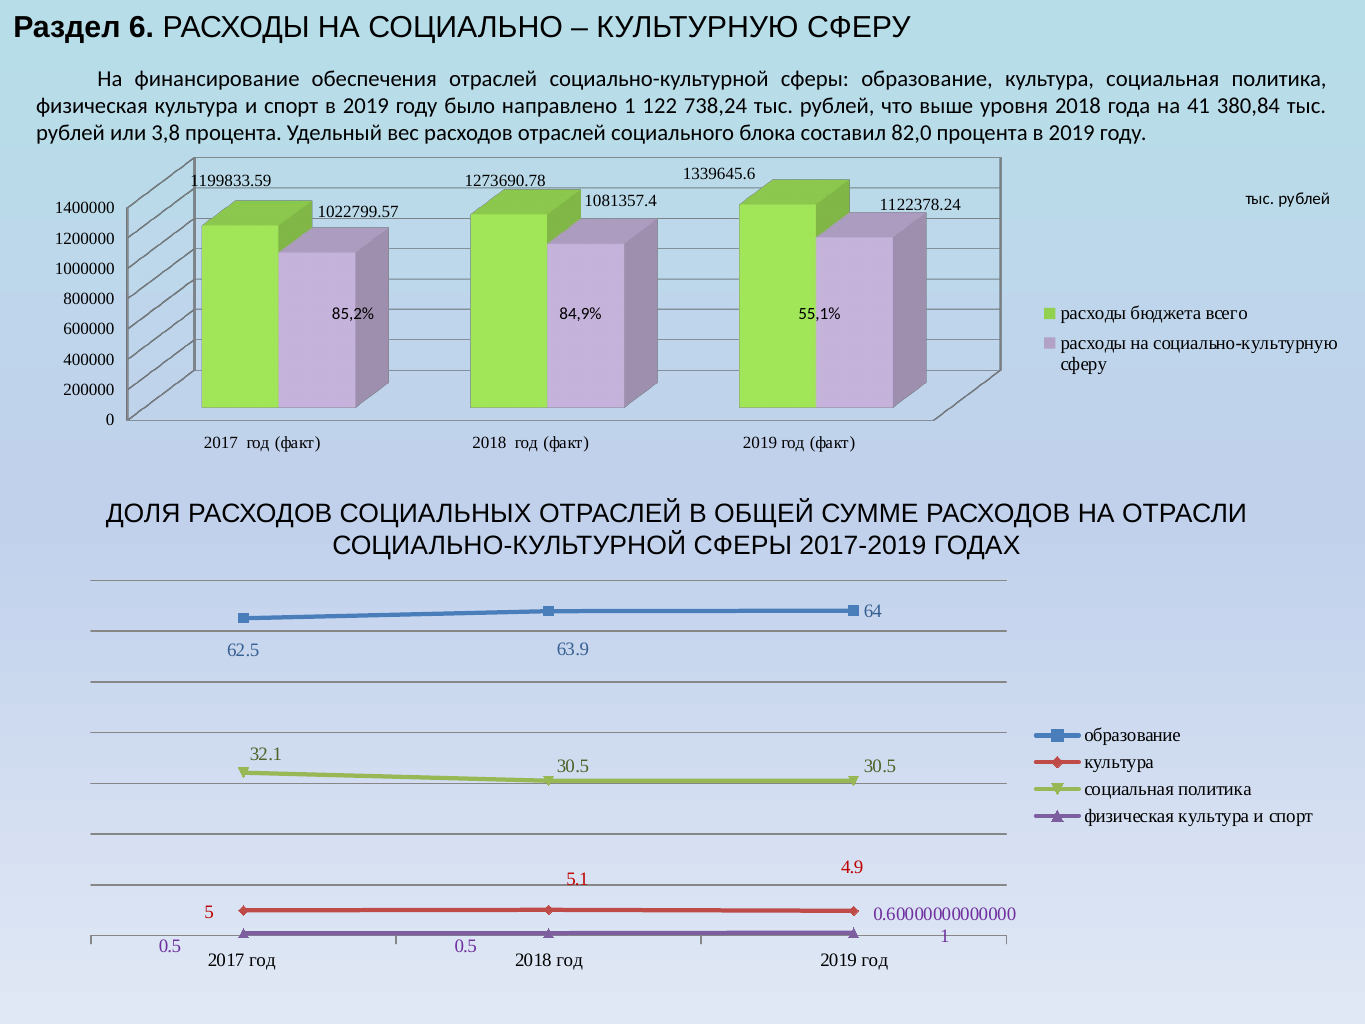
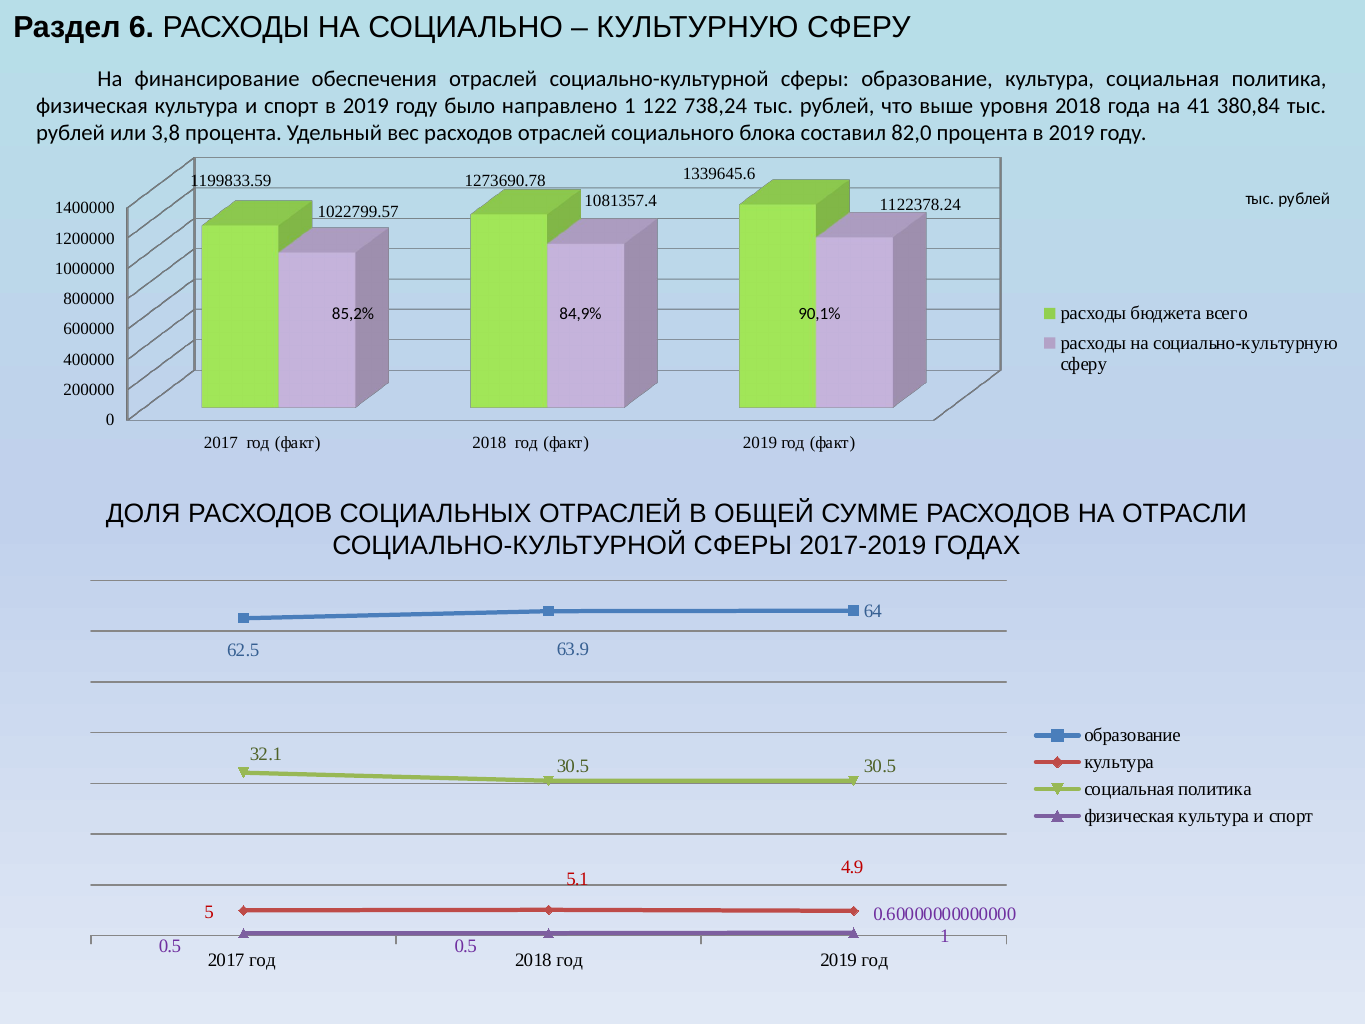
55,1%: 55,1% -> 90,1%
